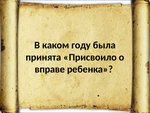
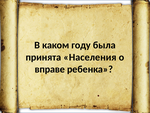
Присвоило: Присвоило -> Населения
